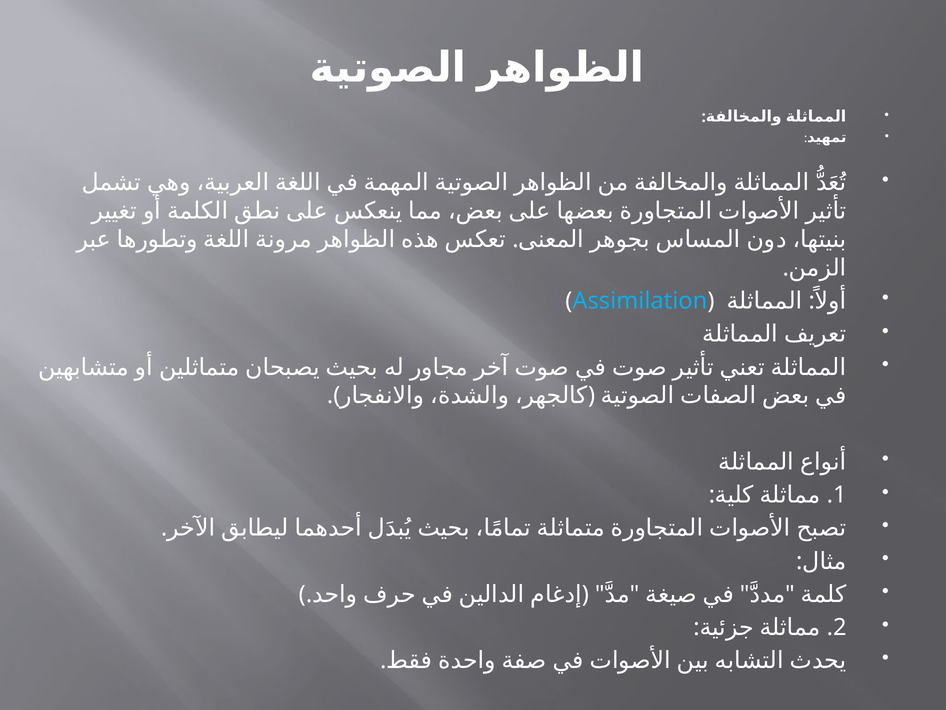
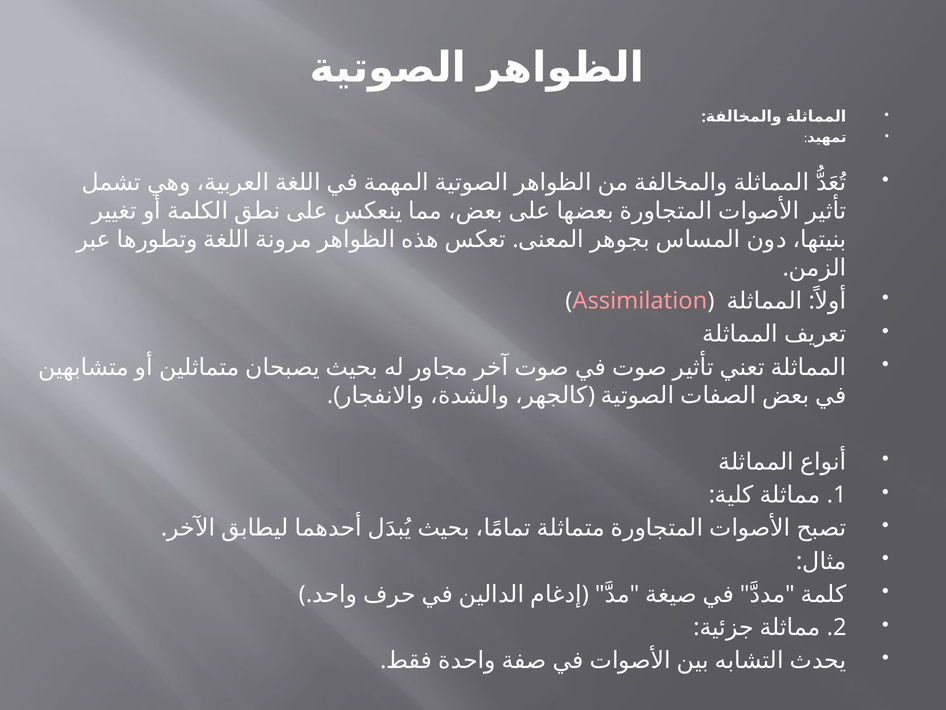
Assimilation colour: light blue -> pink
